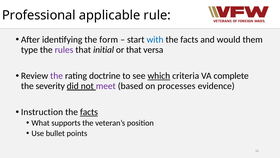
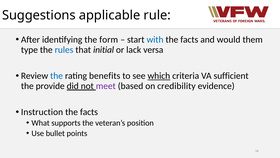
Professional: Professional -> Suggestions
rules colour: purple -> blue
or that: that -> lack
the at (57, 76) colour: purple -> blue
doctrine: doctrine -> benefits
complete: complete -> sufficient
severity: severity -> provide
processes: processes -> credibility
facts at (89, 112) underline: present -> none
